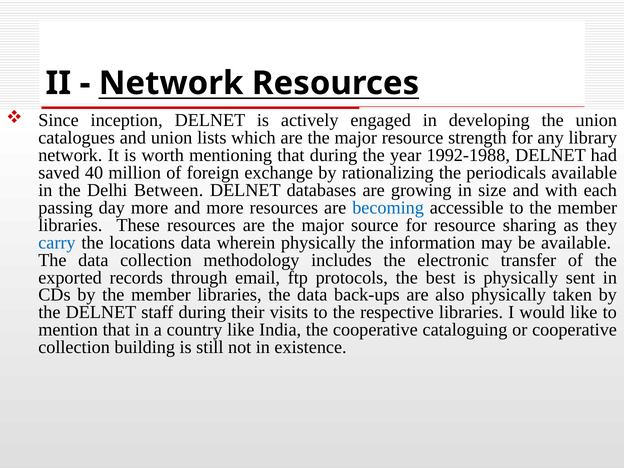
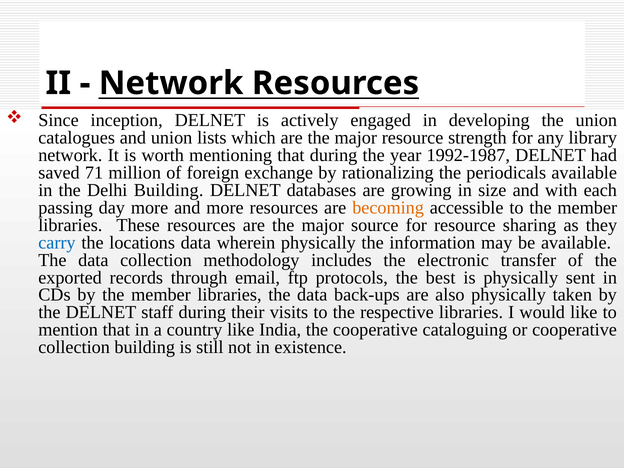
1992-1988: 1992-1988 -> 1992-1987
40: 40 -> 71
Delhi Between: Between -> Building
becoming colour: blue -> orange
